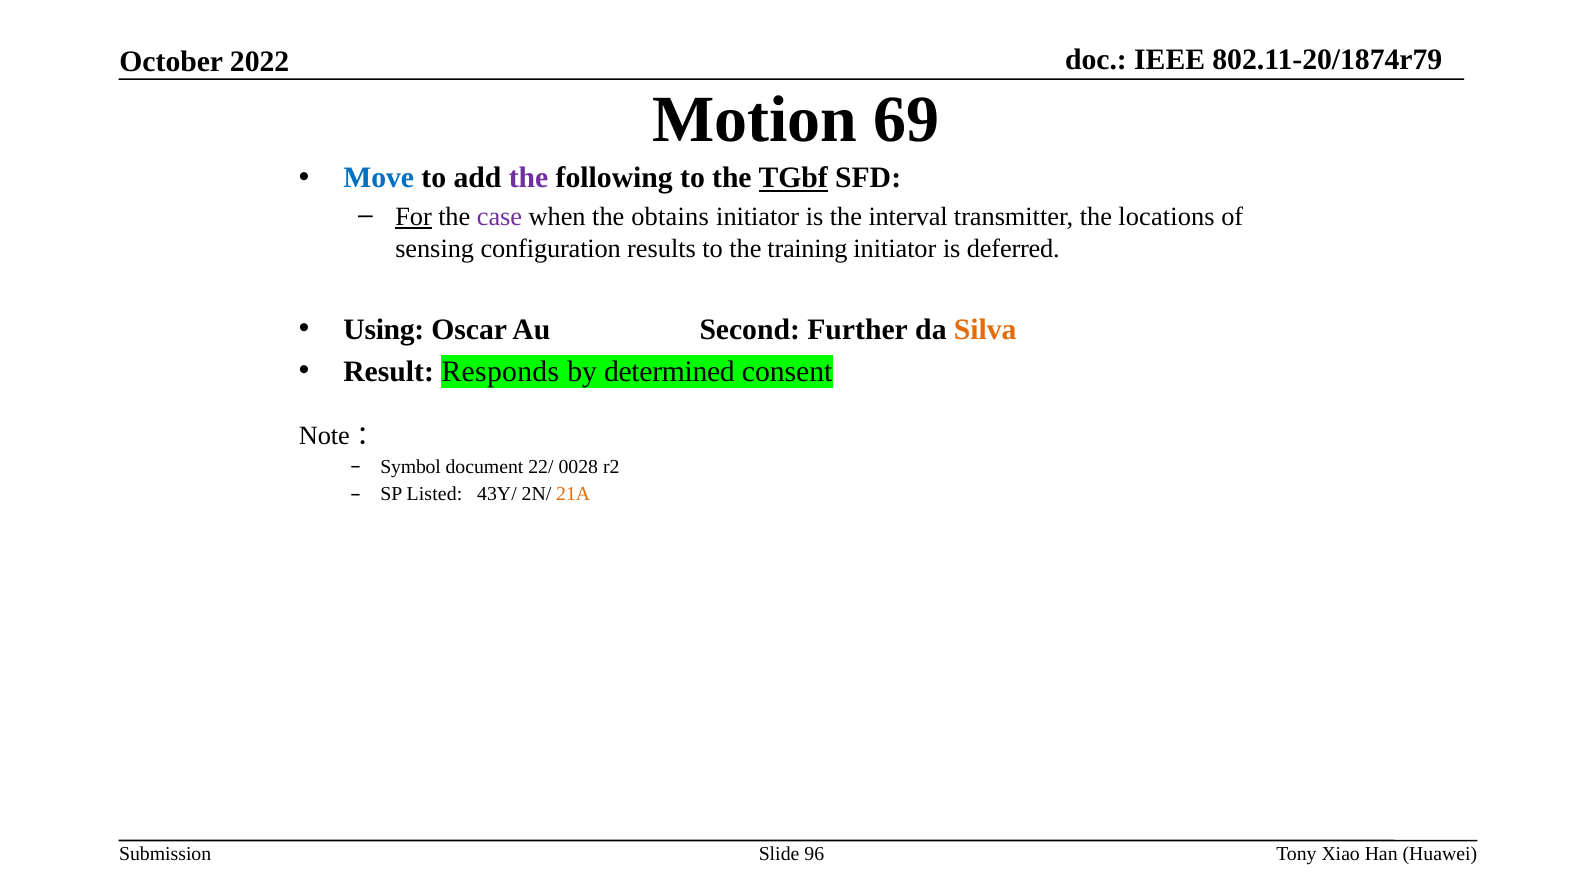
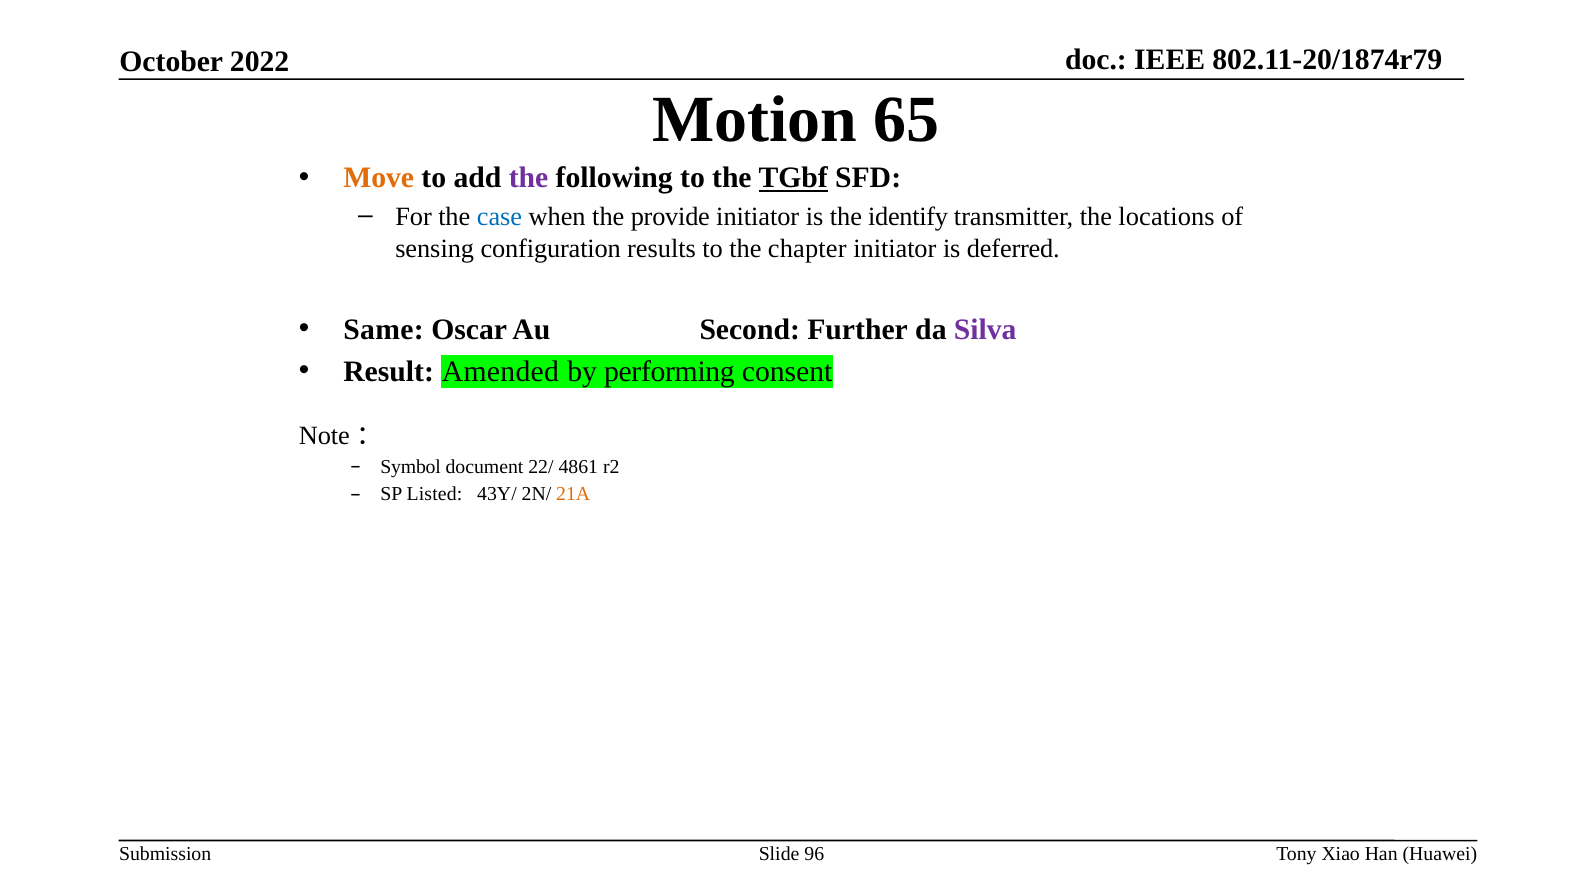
69: 69 -> 65
Move colour: blue -> orange
For underline: present -> none
case colour: purple -> blue
obtains: obtains -> provide
interval: interval -> identify
training: training -> chapter
Using: Using -> Same
Silva colour: orange -> purple
Responds: Responds -> Amended
determined: determined -> performing
0028: 0028 -> 4861
